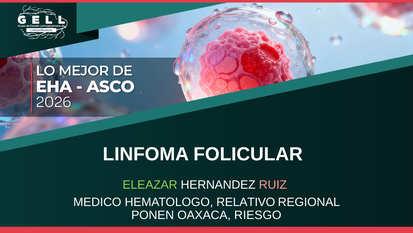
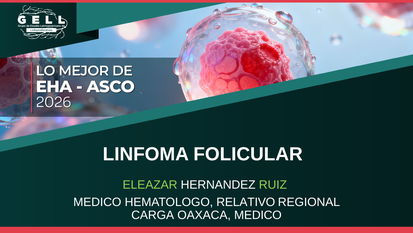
RUIZ colour: pink -> light green
PONEN: PONEN -> CARGA
OAXACA RIESGO: RIESGO -> MEDICO
